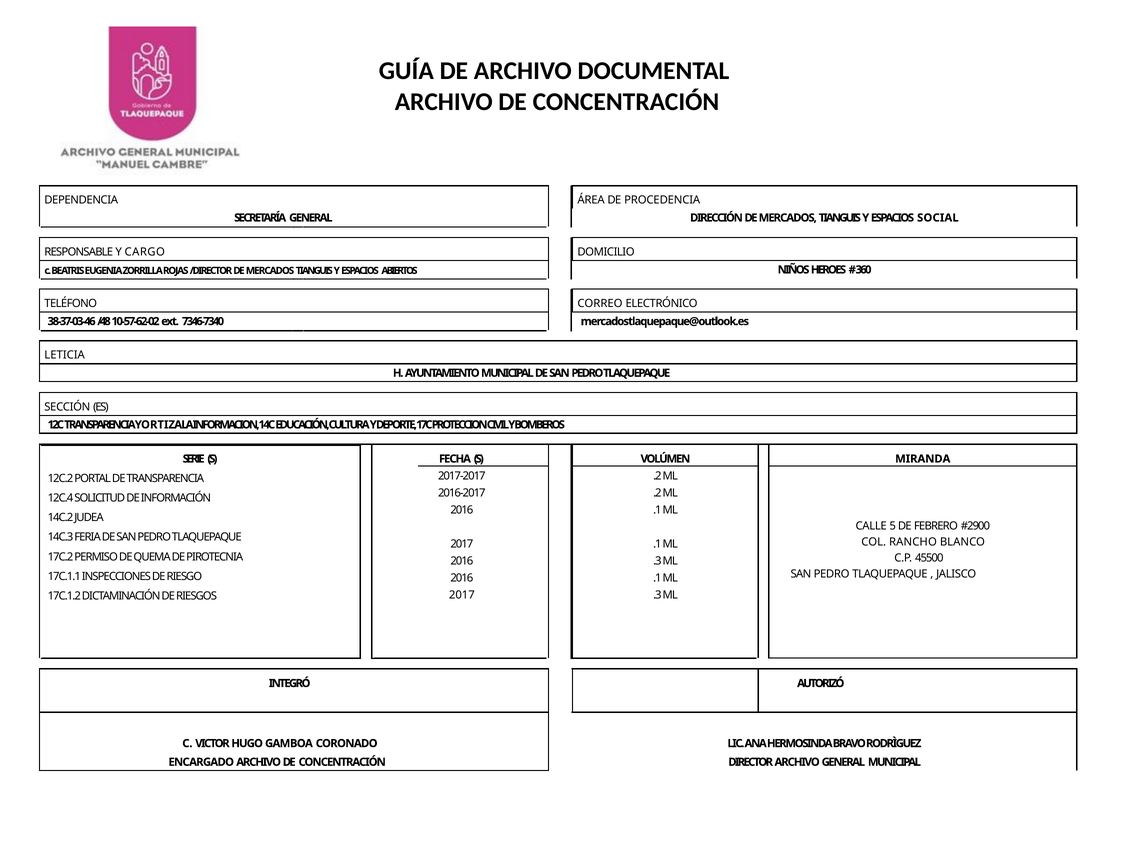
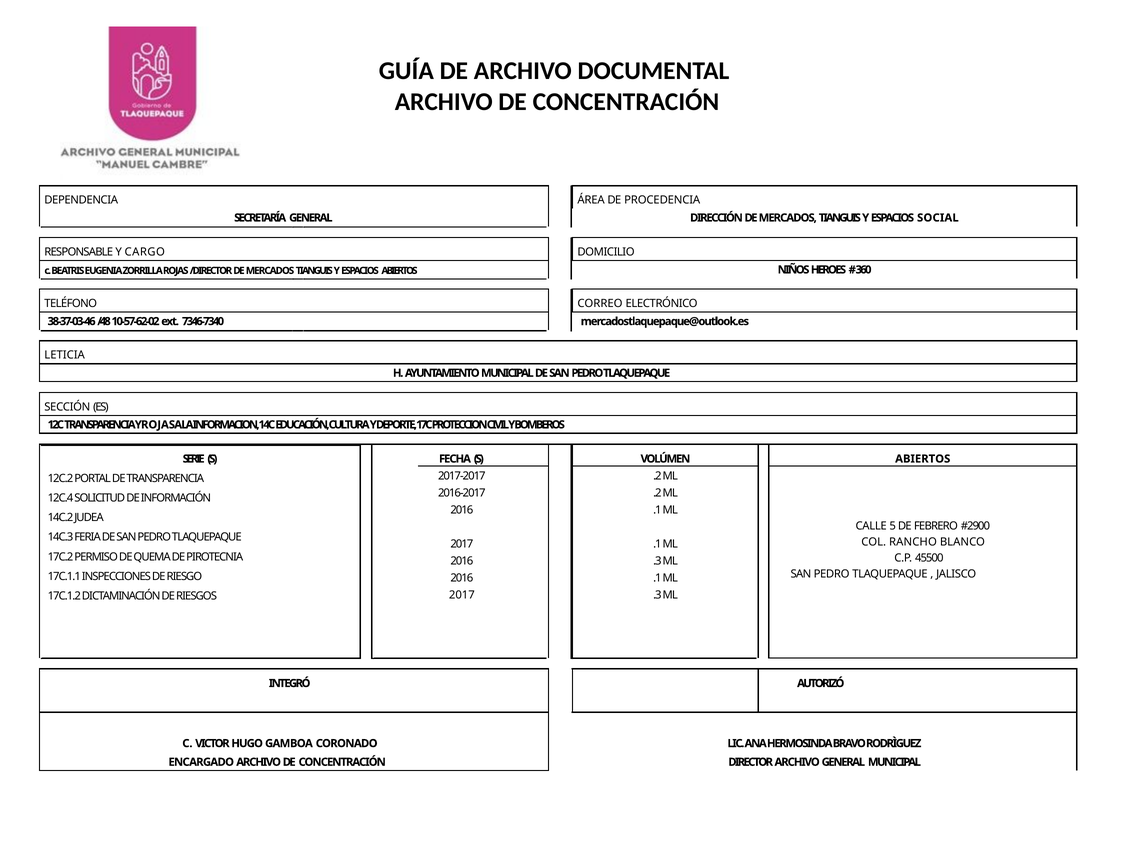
Y ORTIZ: ORTIZ -> ROJAS
VOLÚMEN MIRANDA: MIRANDA -> ABIERTOS
